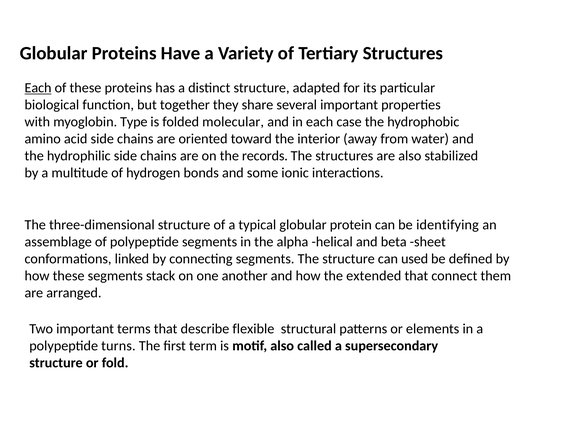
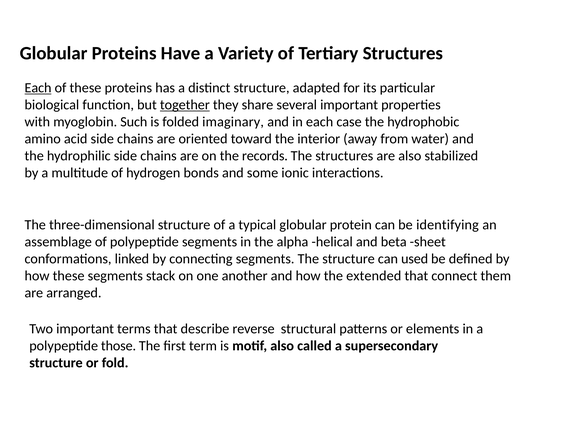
together underline: none -> present
Type: Type -> Such
molecular: molecular -> imaginary
flexible: flexible -> reverse
turns: turns -> those
